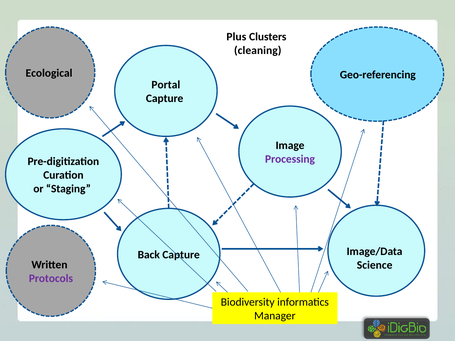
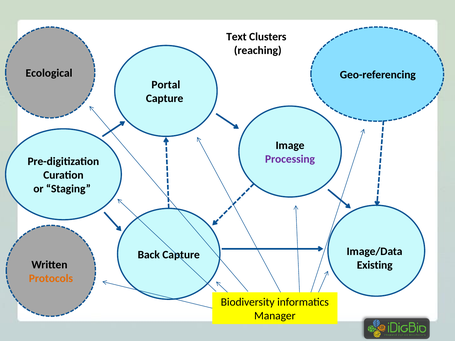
Plus: Plus -> Text
cleaning: cleaning -> reaching
Science: Science -> Existing
Protocols colour: purple -> orange
